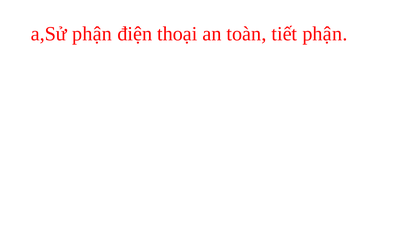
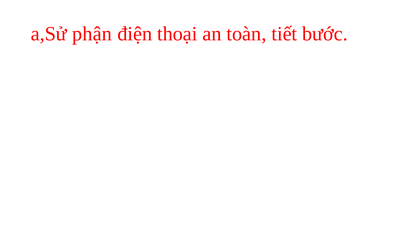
tiết phận: phận -> bước
